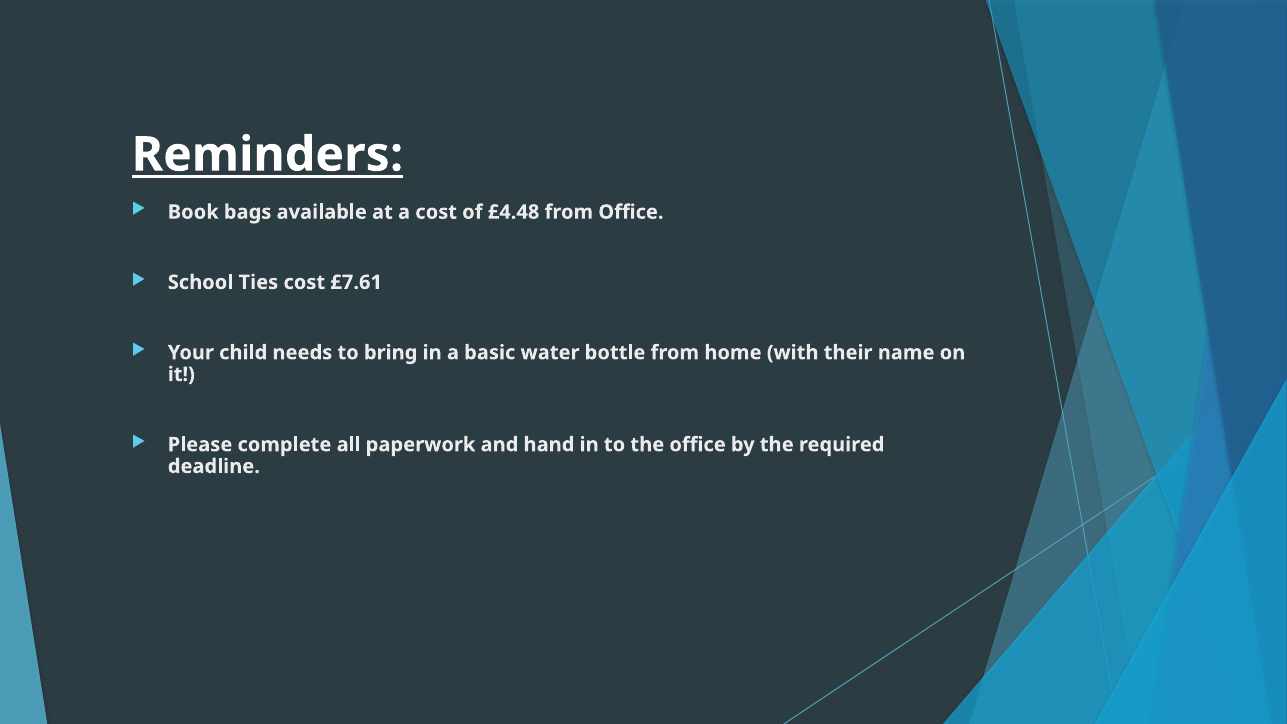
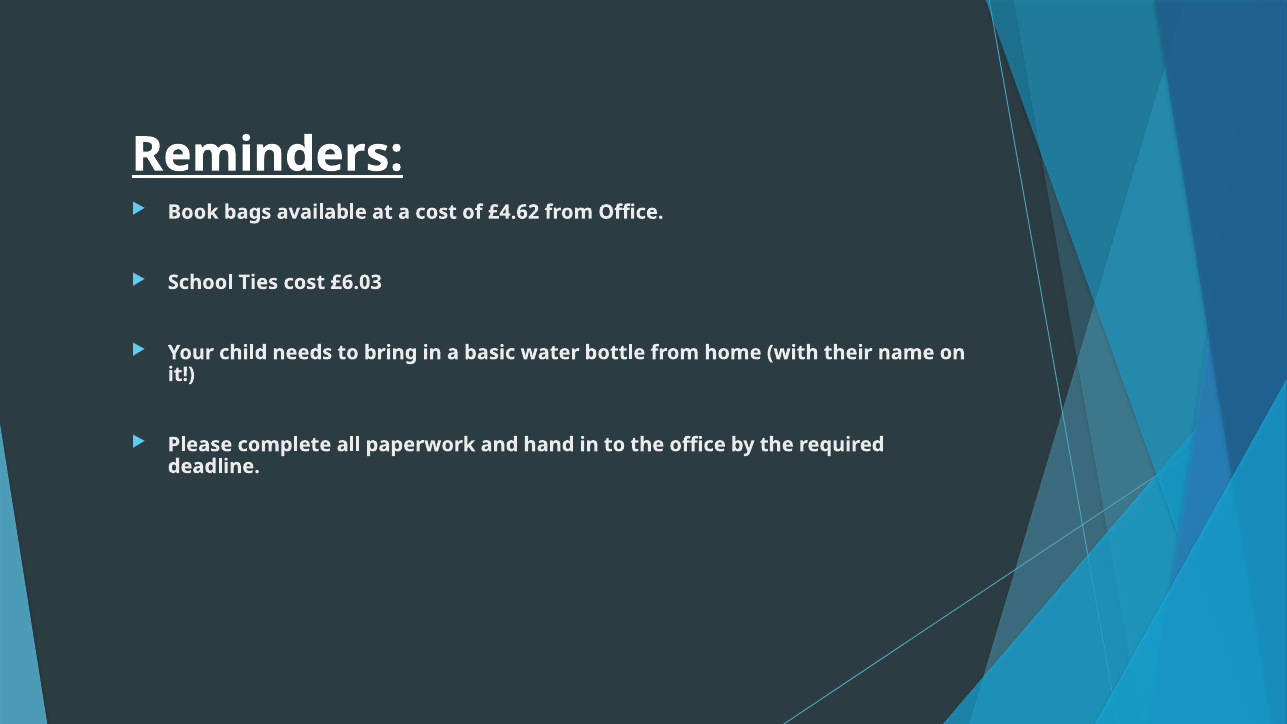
£4.48: £4.48 -> £4.62
£7.61: £7.61 -> £6.03
